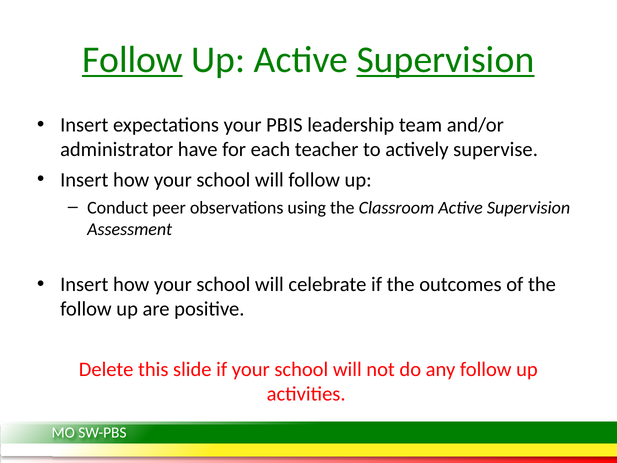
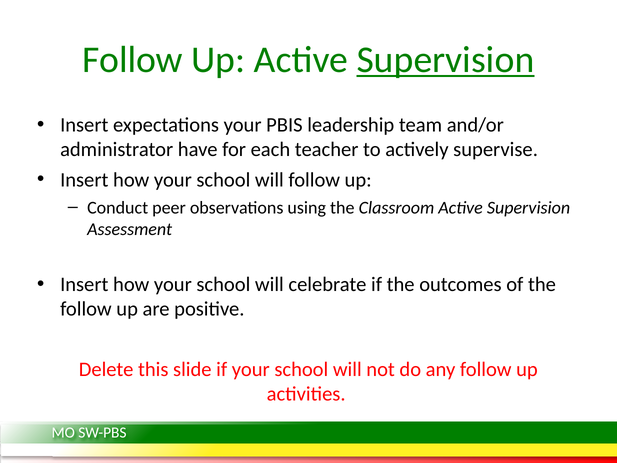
Follow at (132, 60) underline: present -> none
